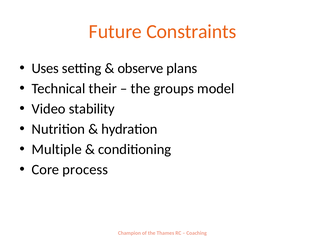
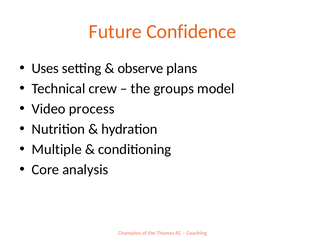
Constraints: Constraints -> Confidence
their: their -> crew
stability: stability -> process
process: process -> analysis
